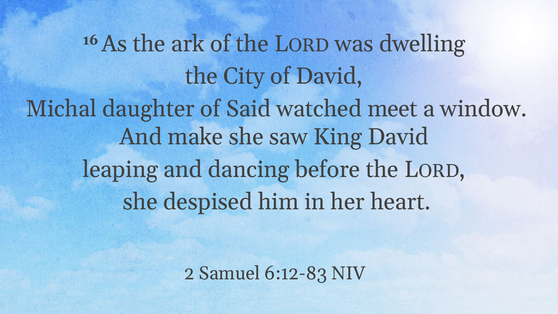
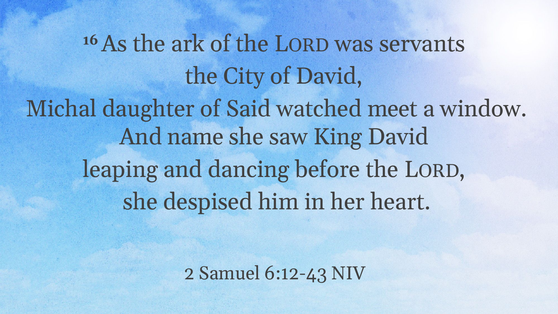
dwelling: dwelling -> servants
make: make -> name
6:12-83: 6:12-83 -> 6:12-43
